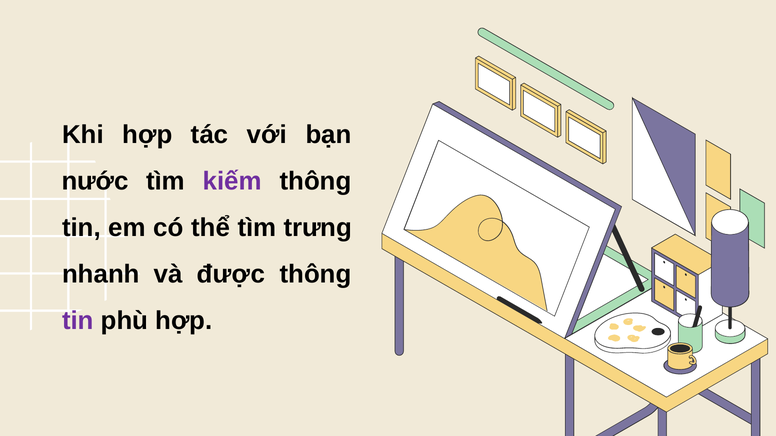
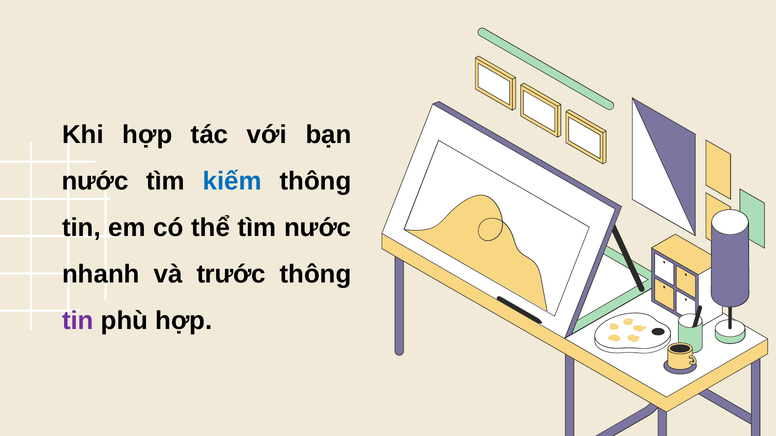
kiếm colour: purple -> blue
tìm trưng: trưng -> nước
được: được -> trước
